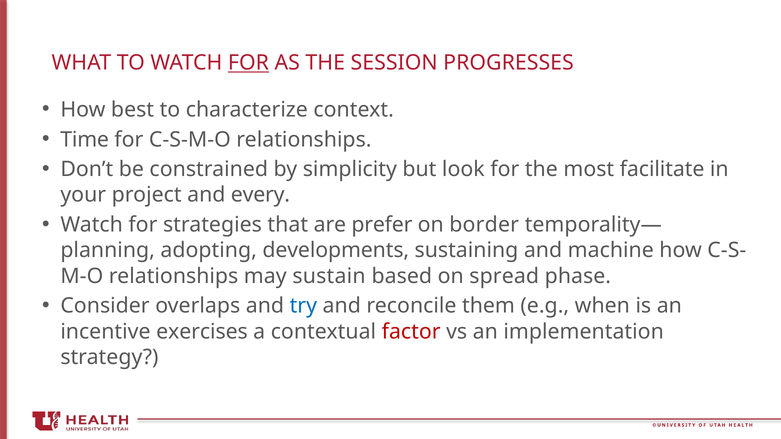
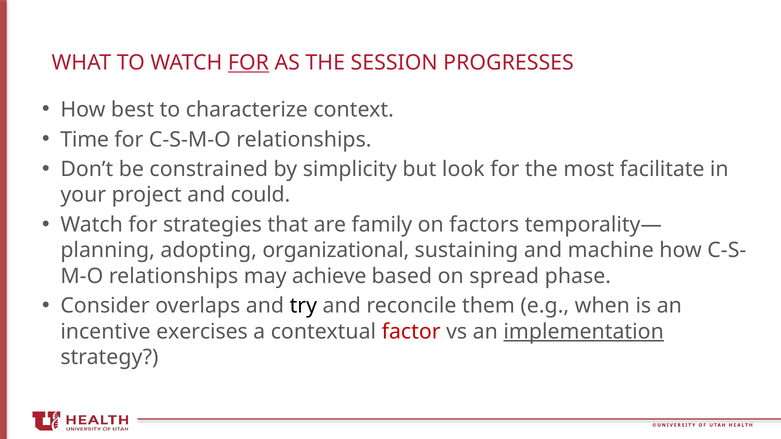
every: every -> could
prefer: prefer -> family
border: border -> factors
developments: developments -> organizational
sustain: sustain -> achieve
try colour: blue -> black
implementation underline: none -> present
